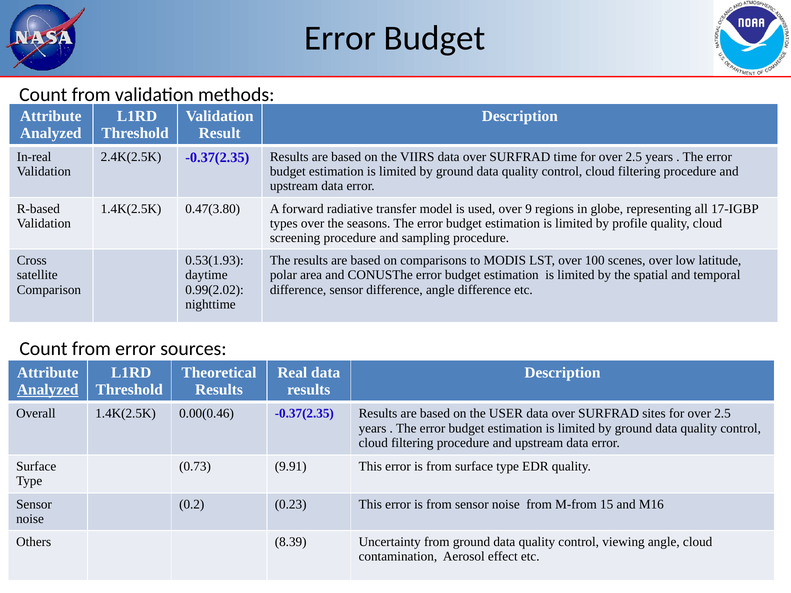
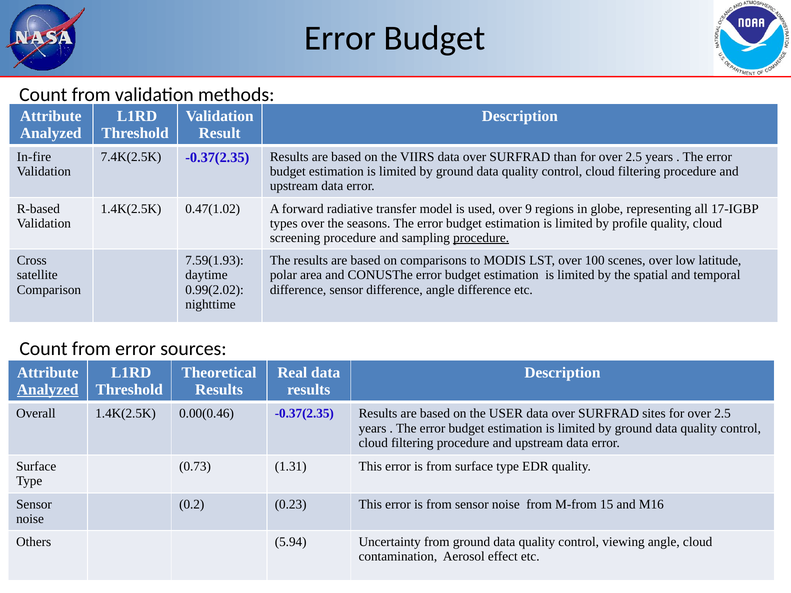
In-real: In-real -> In-fire
2.4K(2.5K: 2.4K(2.5K -> 7.4K(2.5K
time: time -> than
0.47(3.80: 0.47(3.80 -> 0.47(1.02
procedure at (481, 238) underline: none -> present
0.53(1.93: 0.53(1.93 -> 7.59(1.93
9.91: 9.91 -> 1.31
8.39: 8.39 -> 5.94
